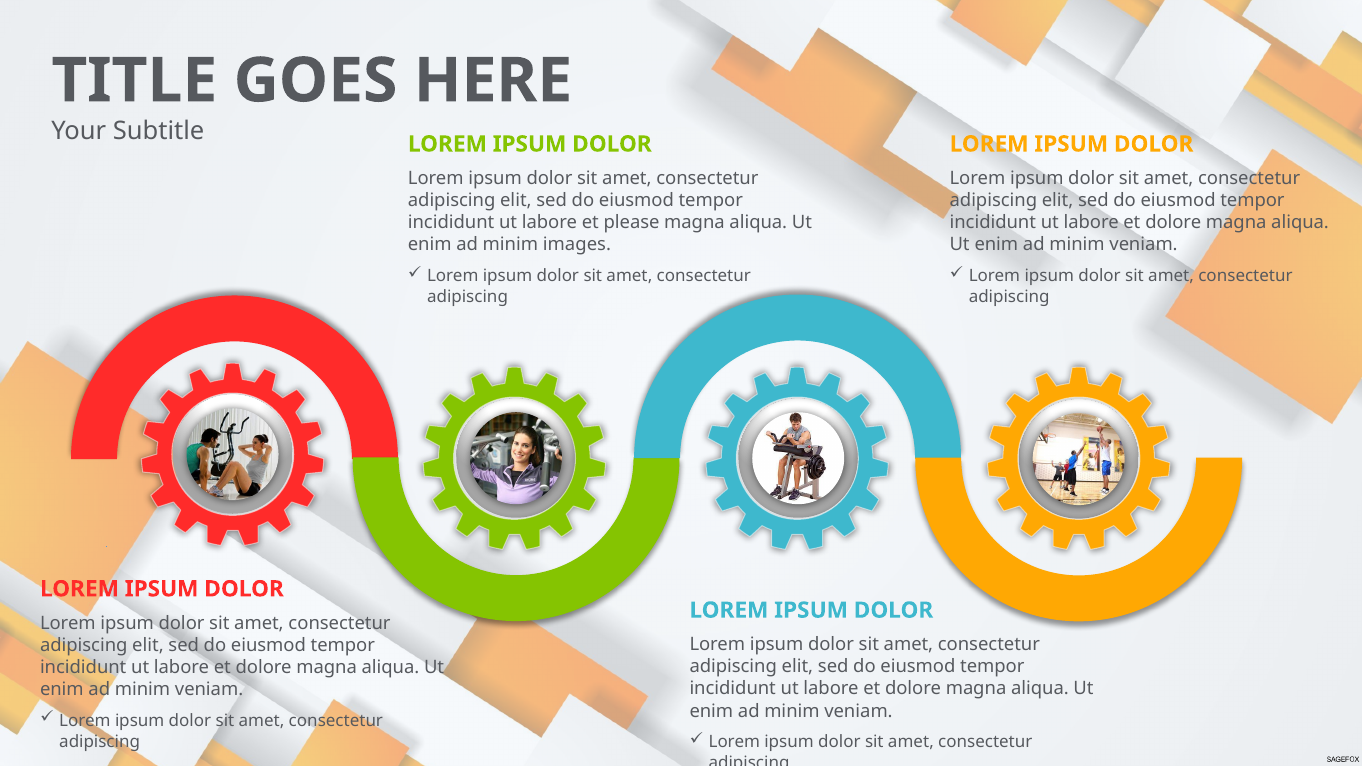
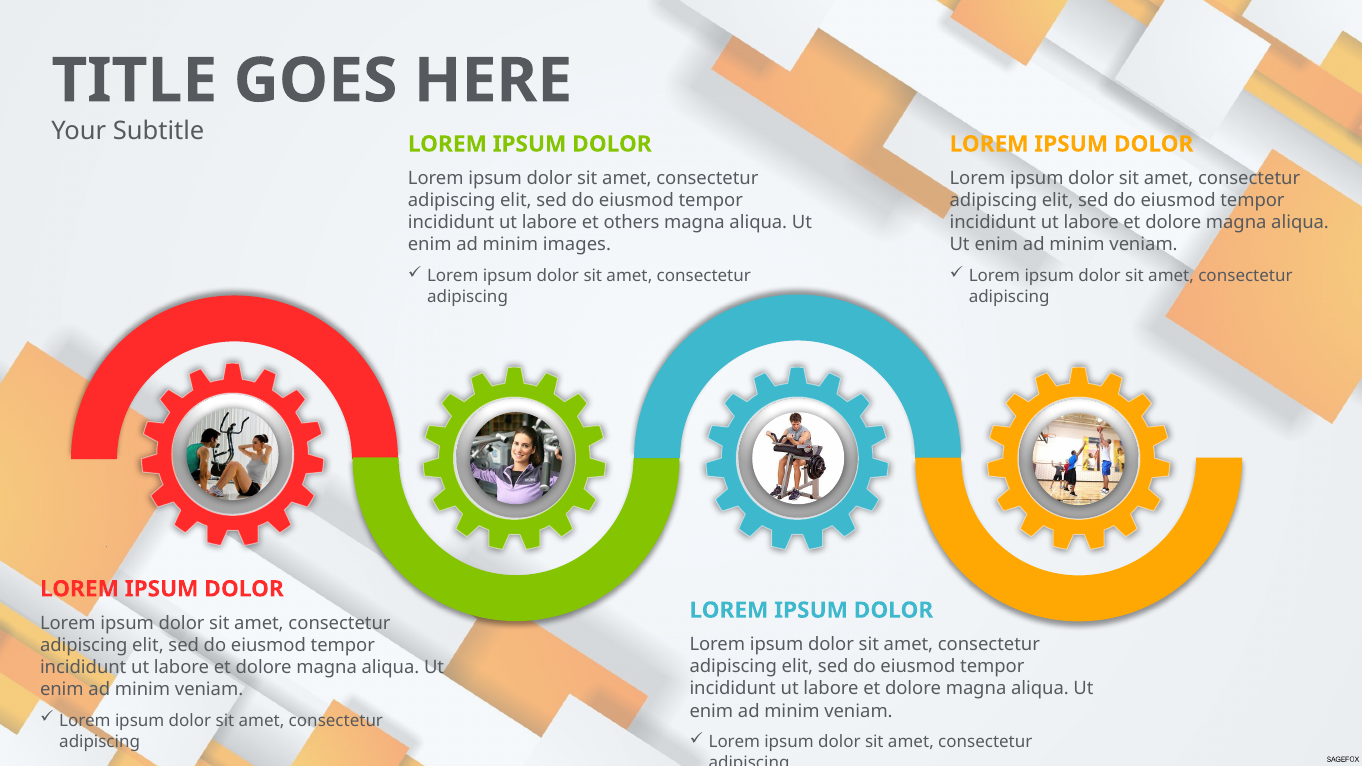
please: please -> others
